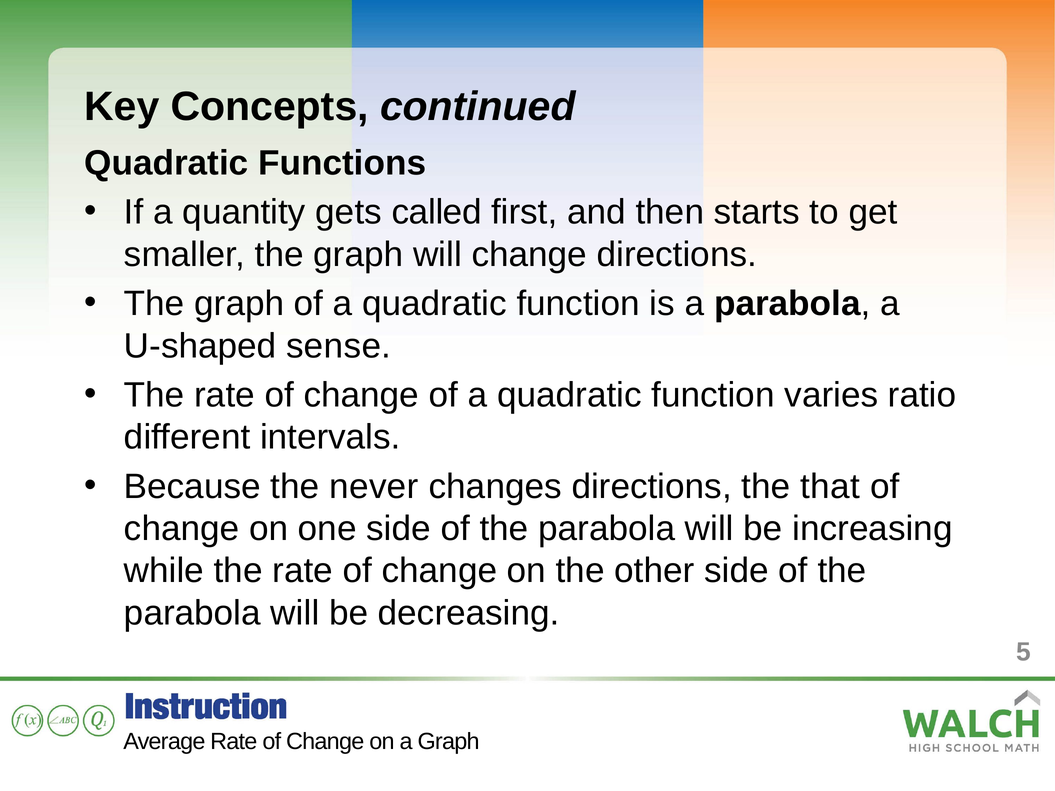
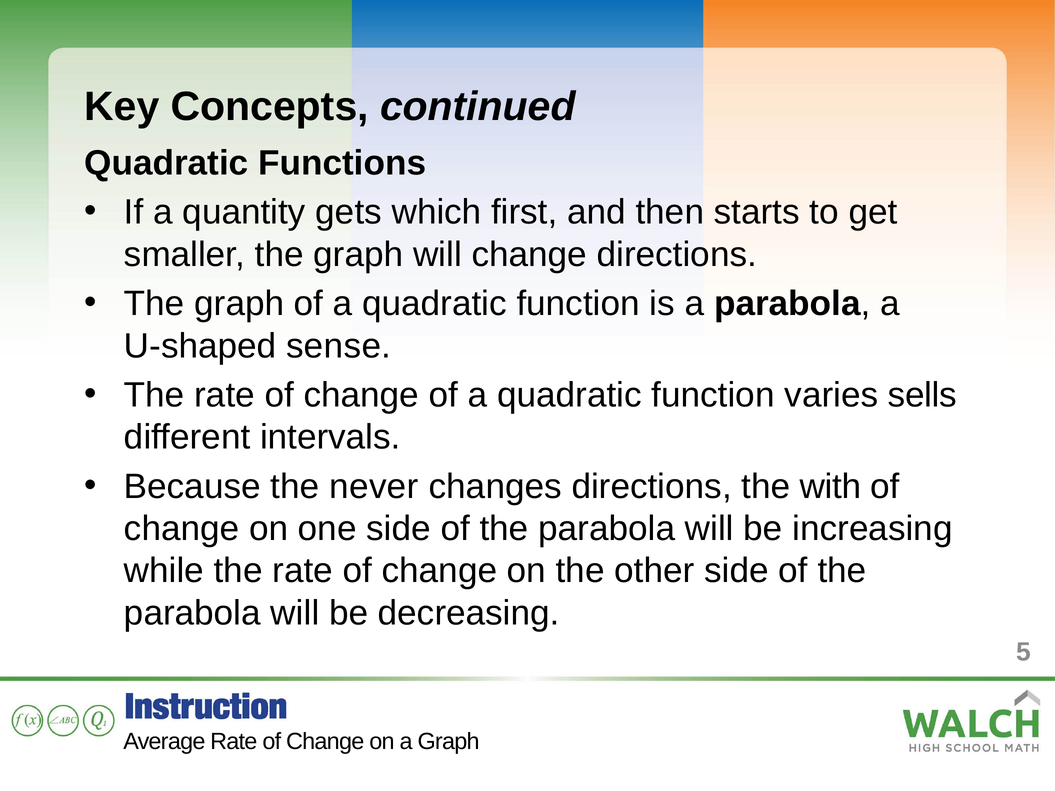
called: called -> which
ratio: ratio -> sells
that: that -> with
